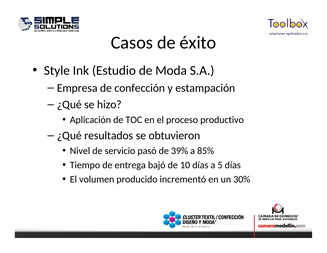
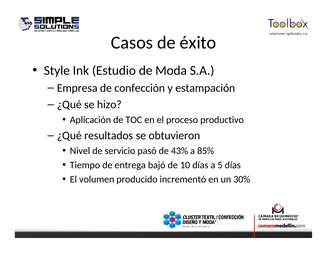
39%: 39% -> 43%
